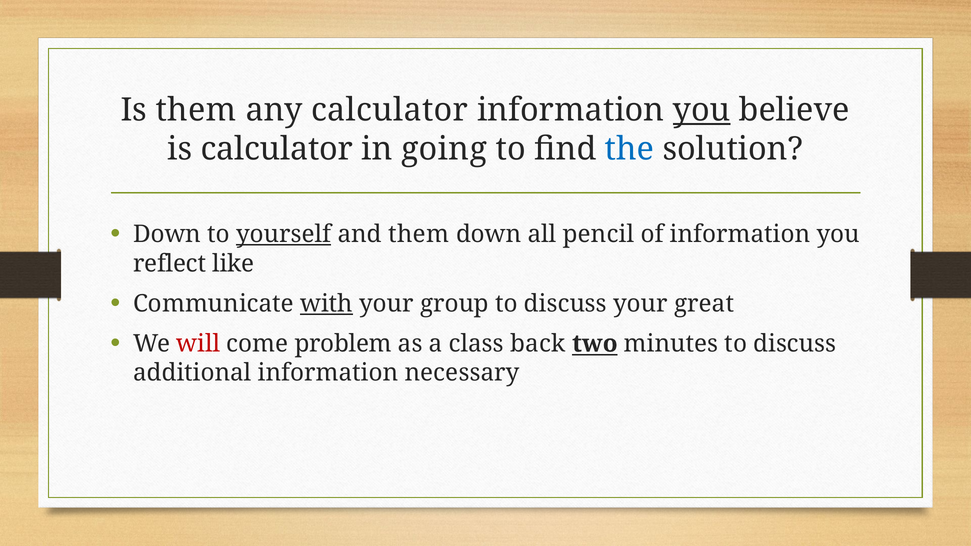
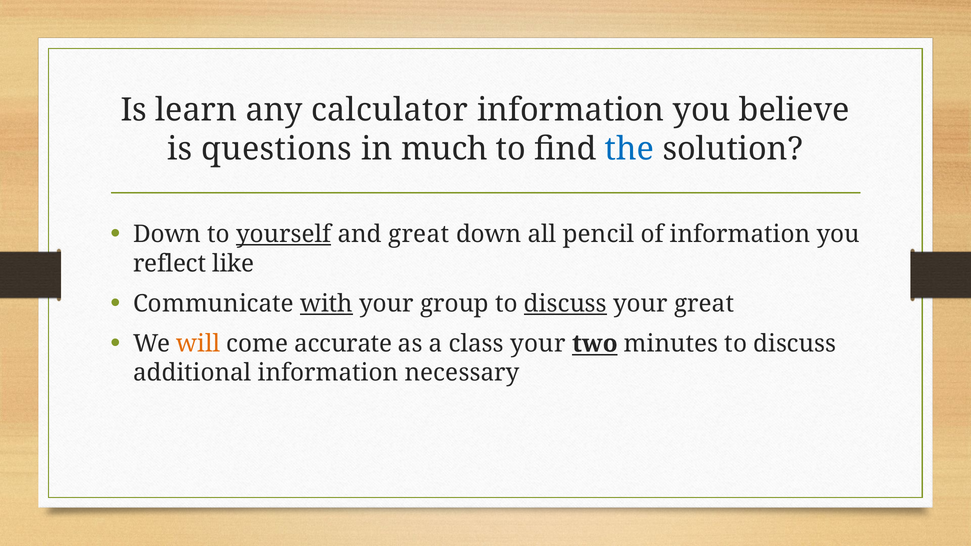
Is them: them -> learn
you at (702, 110) underline: present -> none
is calculator: calculator -> questions
going: going -> much
and them: them -> great
discuss at (565, 304) underline: none -> present
will colour: red -> orange
problem: problem -> accurate
class back: back -> your
